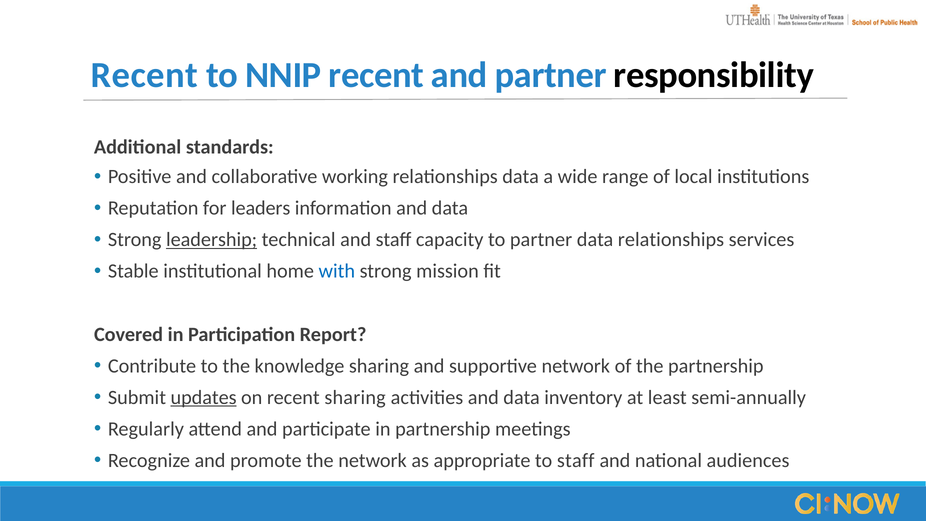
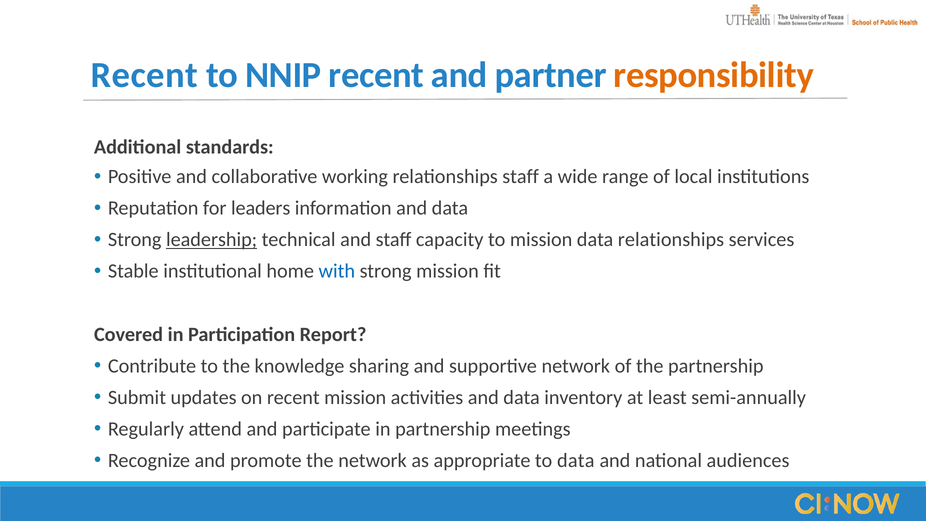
responsibility colour: black -> orange
relationships data: data -> staff
to partner: partner -> mission
updates underline: present -> none
recent sharing: sharing -> mission
to staff: staff -> data
